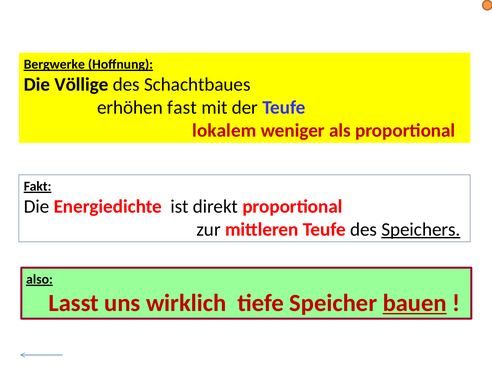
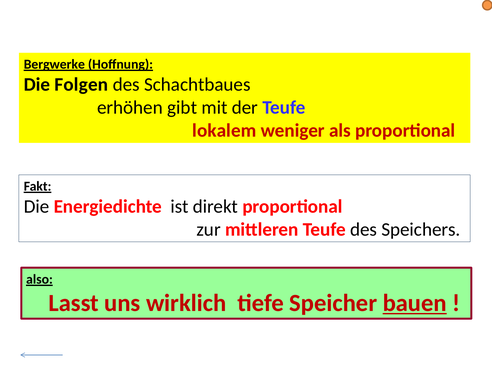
Völlige: Völlige -> Folgen
fast: fast -> gibt
Speichers underline: present -> none
